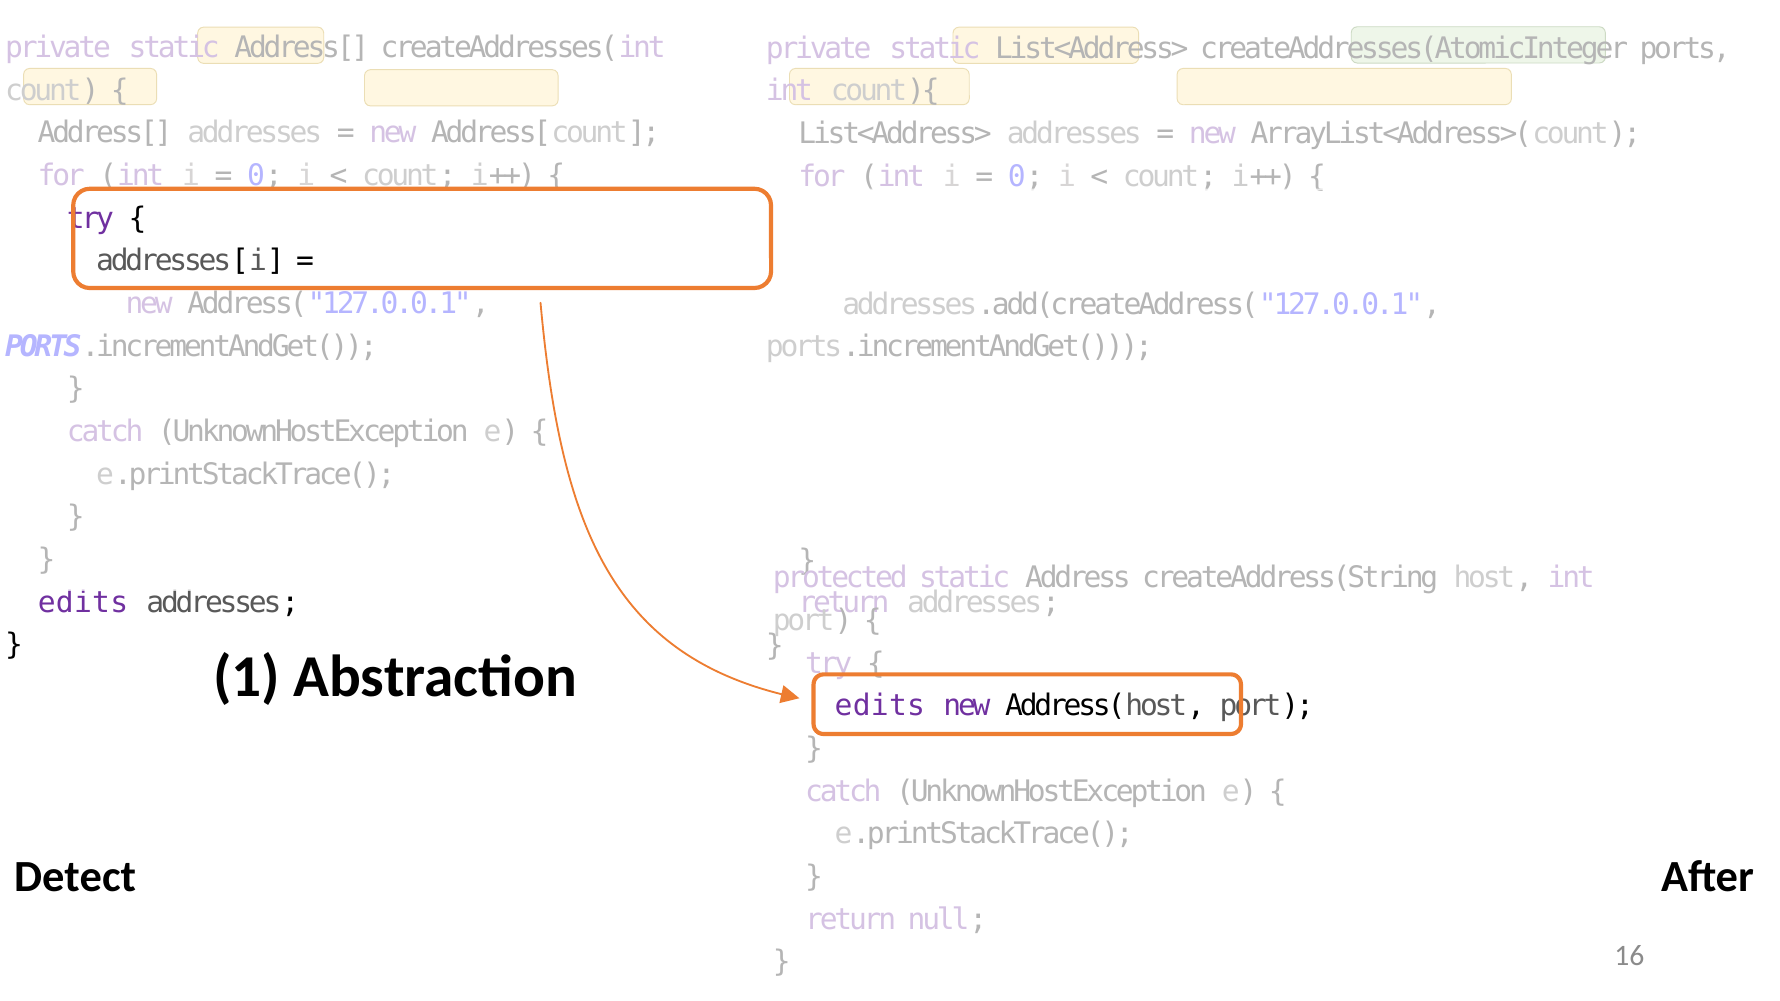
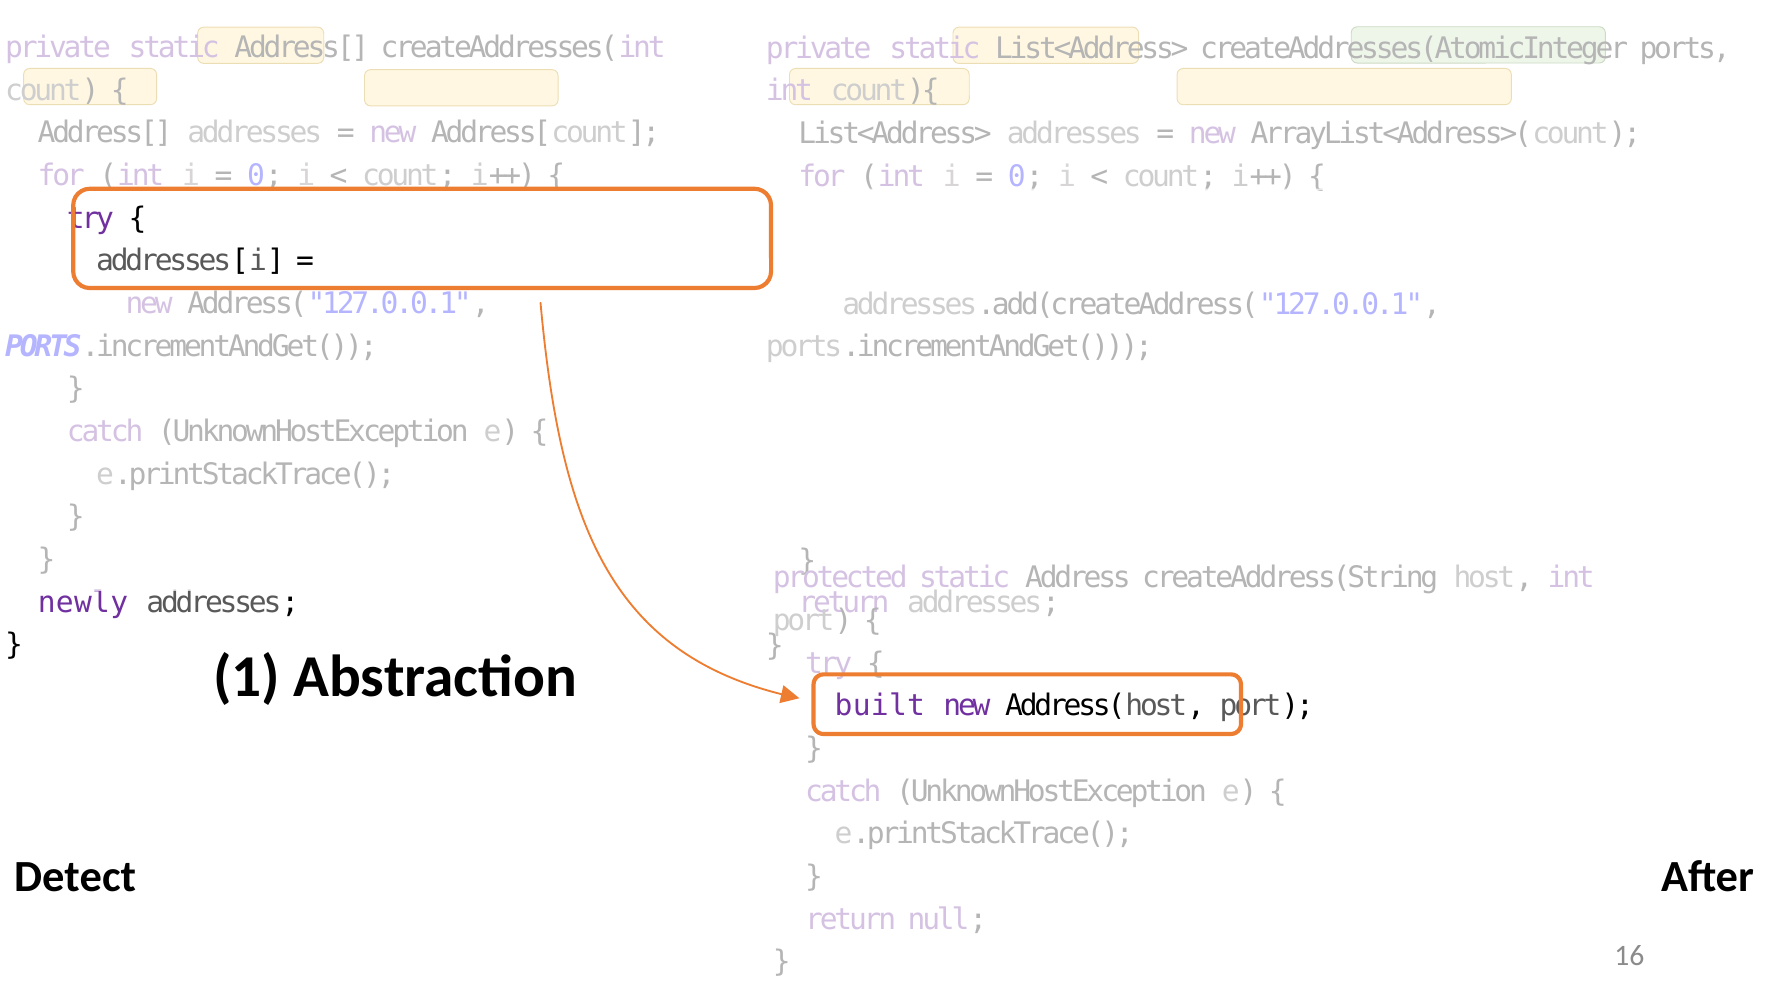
edits at (83, 603): edits -> newly
edits at (880, 706): edits -> built
